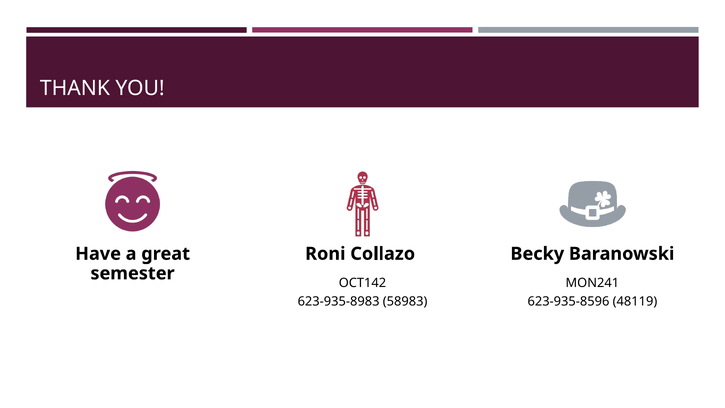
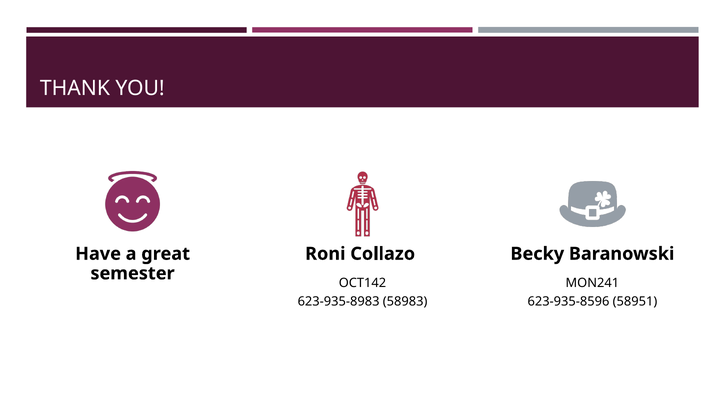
48119: 48119 -> 58951
